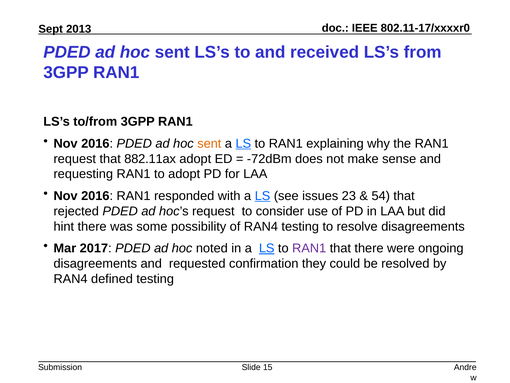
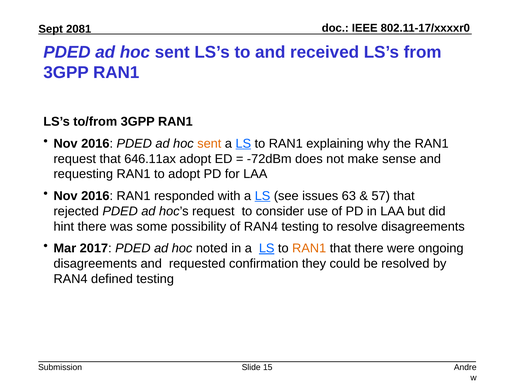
2013: 2013 -> 2081
882.11ax: 882.11ax -> 646.11ax
23: 23 -> 63
54: 54 -> 57
RAN1 at (309, 248) colour: purple -> orange
